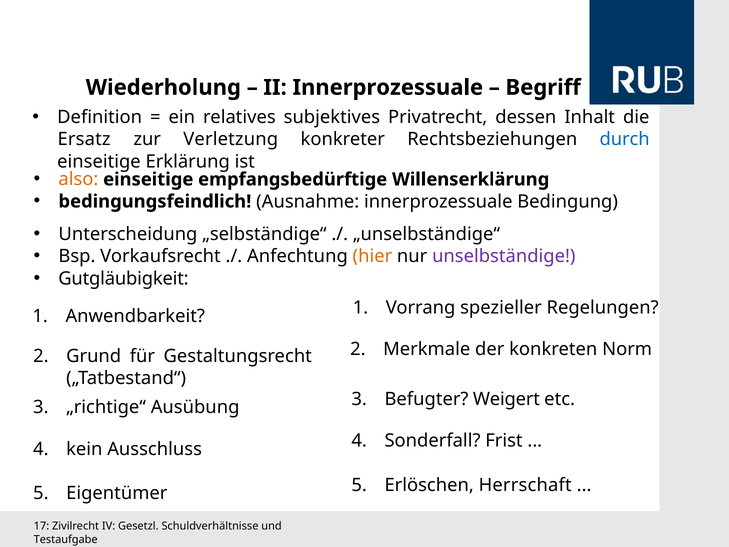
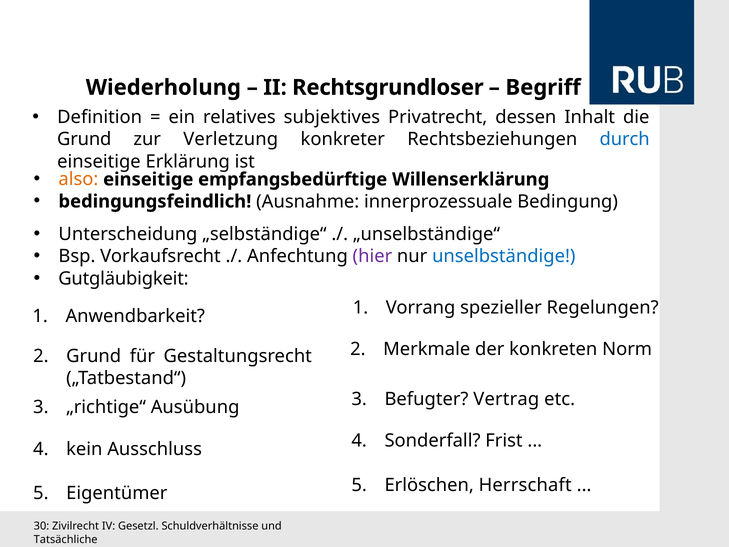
II Innerprozessuale: Innerprozessuale -> Rechtsgrundloser
Ersatz at (84, 139): Ersatz -> Grund
hier colour: orange -> purple
unselbständige colour: purple -> blue
Weigert: Weigert -> Vertrag
17: 17 -> 30
Testaufgabe: Testaufgabe -> Tatsächliche
